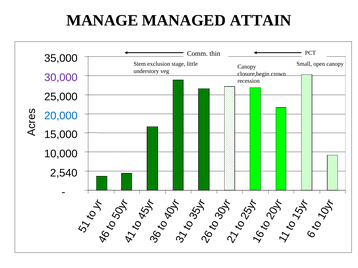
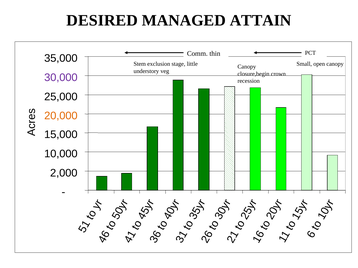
MANAGE: MANAGE -> DESIRED
20,000 colour: blue -> orange
2,540: 2,540 -> 2,000
